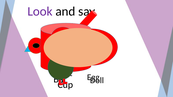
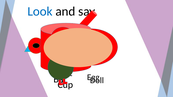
Look colour: purple -> blue
